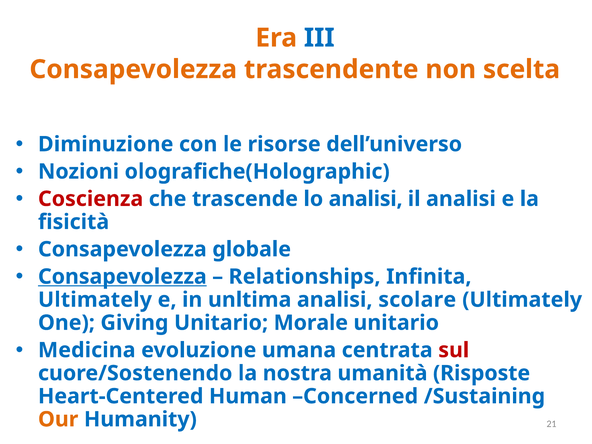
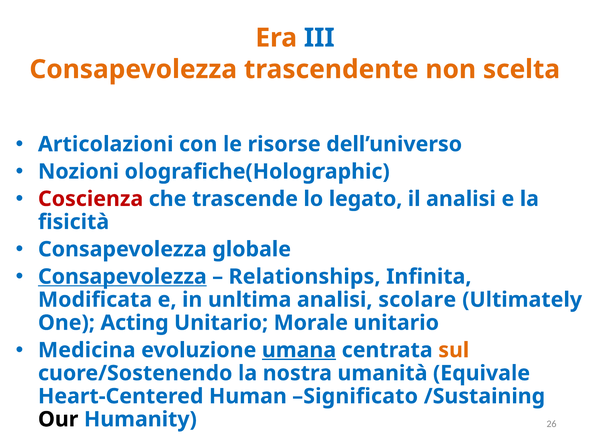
Diminuzione: Diminuzione -> Articolazioni
lo analisi: analisi -> legato
Ultimately at (95, 300): Ultimately -> Modificata
Giving: Giving -> Acting
umana underline: none -> present
sul colour: red -> orange
Risposte: Risposte -> Equivale
Concerned: Concerned -> Significato
Our colour: orange -> black
21: 21 -> 26
